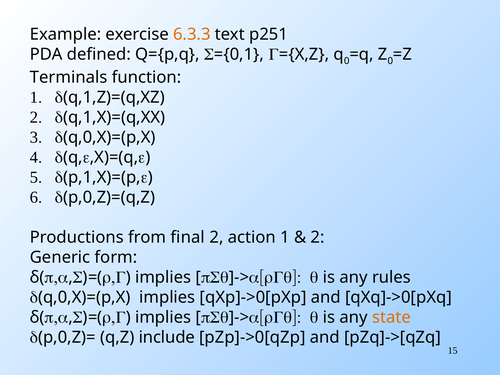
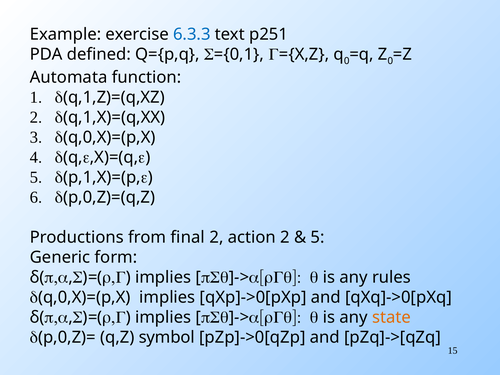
6.3.3 colour: orange -> blue
Terminals: Terminals -> Automata
action 1: 1 -> 2
2 at (318, 237): 2 -> 5
include: include -> symbol
